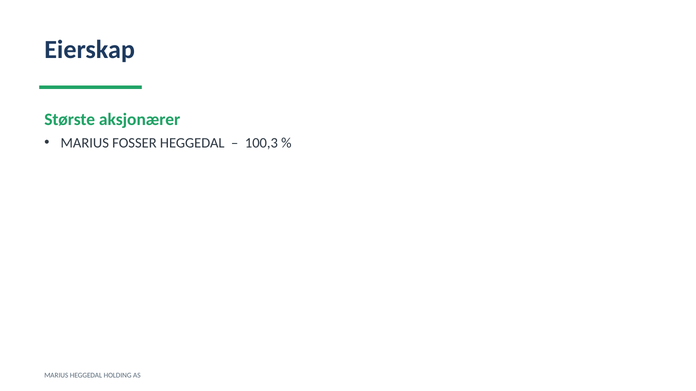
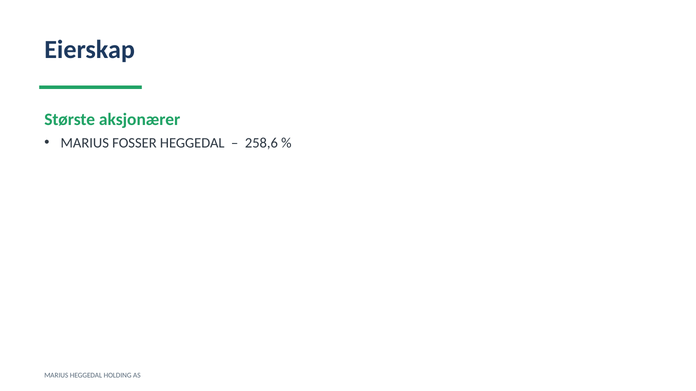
100,3: 100,3 -> 258,6
